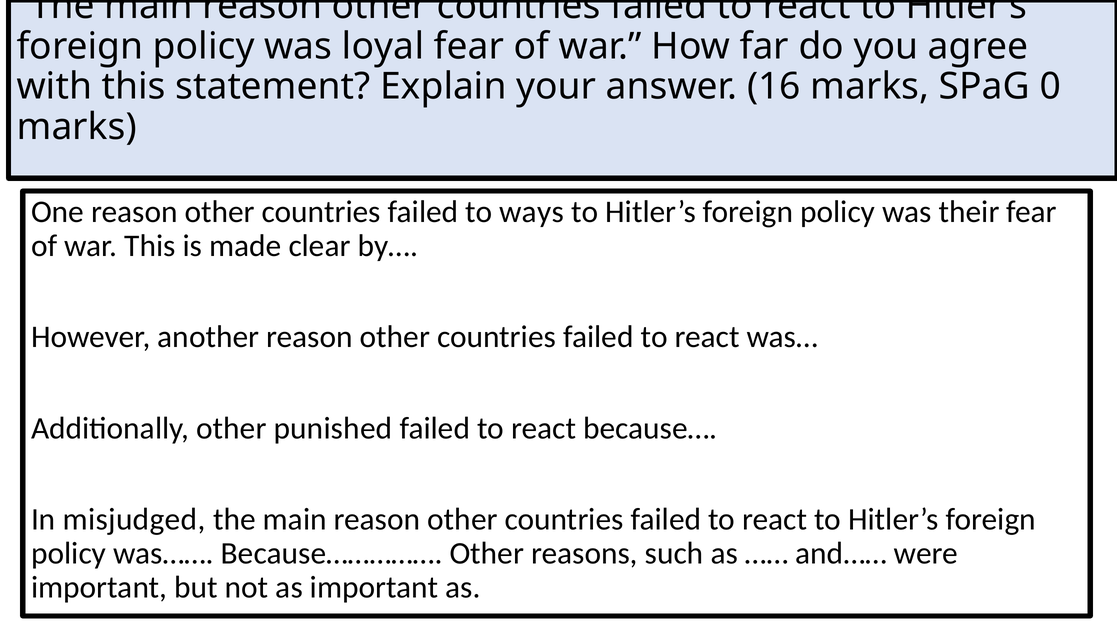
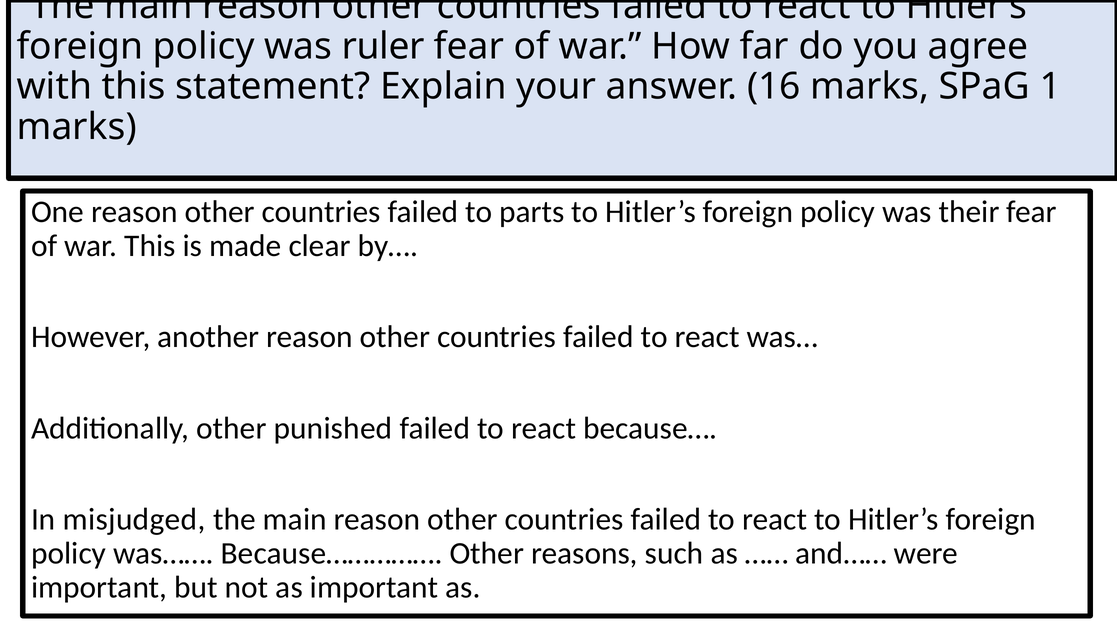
loyal: loyal -> ruler
0: 0 -> 1
ways: ways -> parts
